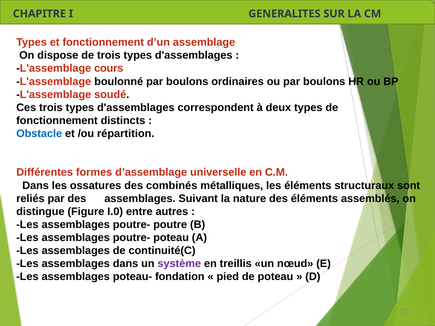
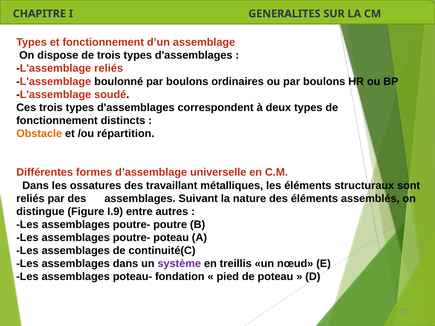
L'assemblage cours: cours -> reliés
Obstacle colour: blue -> orange
combinés: combinés -> travaillant
I.0: I.0 -> I.9
